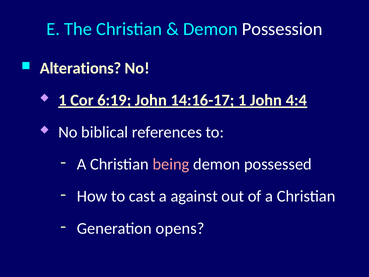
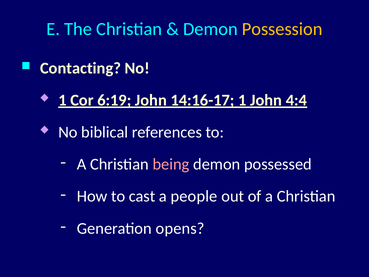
Possession colour: white -> yellow
Alterations: Alterations -> Contacting
against: against -> people
